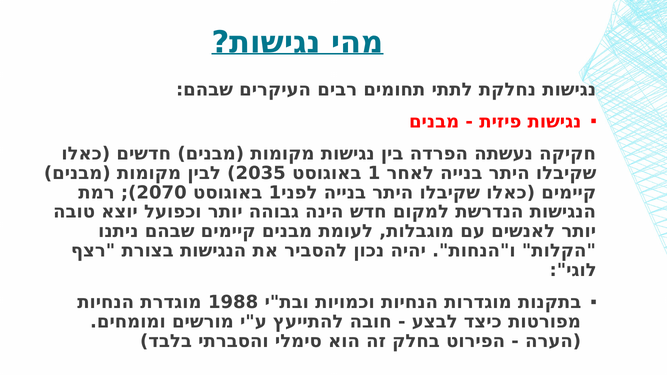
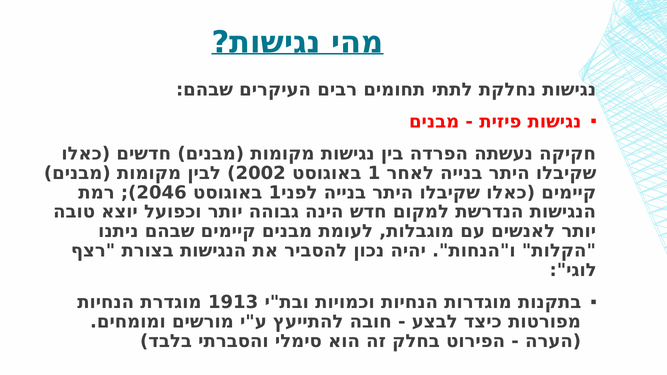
2035: 2035 -> 2002
2070: 2070 -> 2046
1988: 1988 -> 1913
